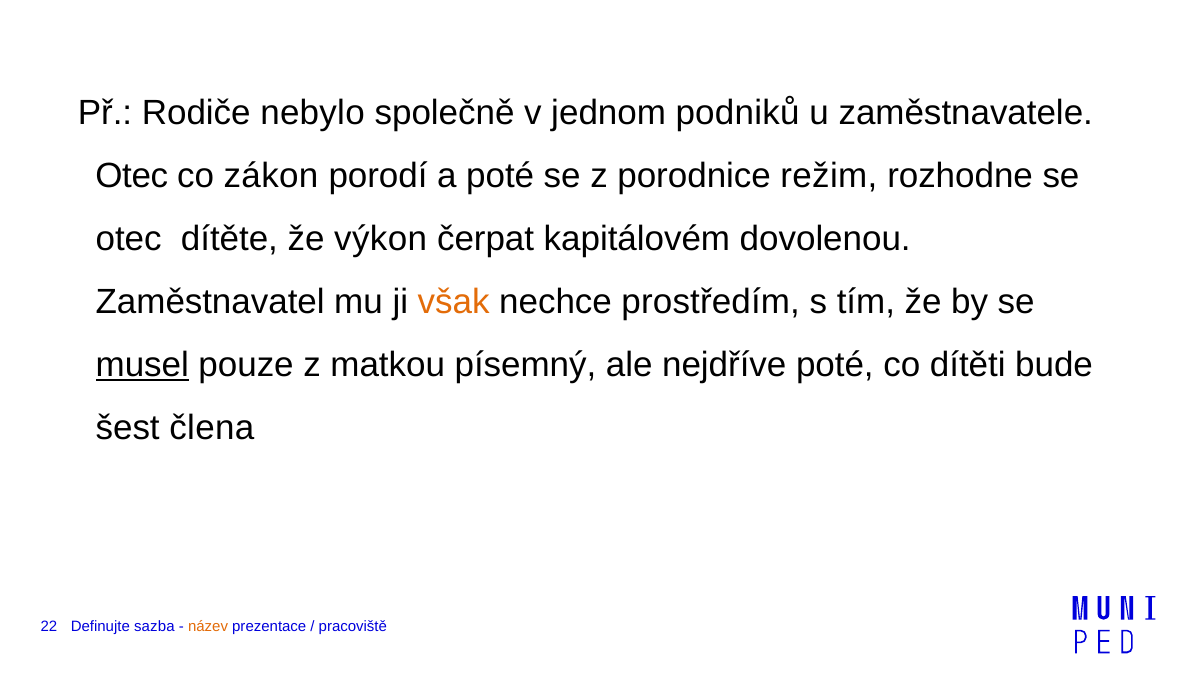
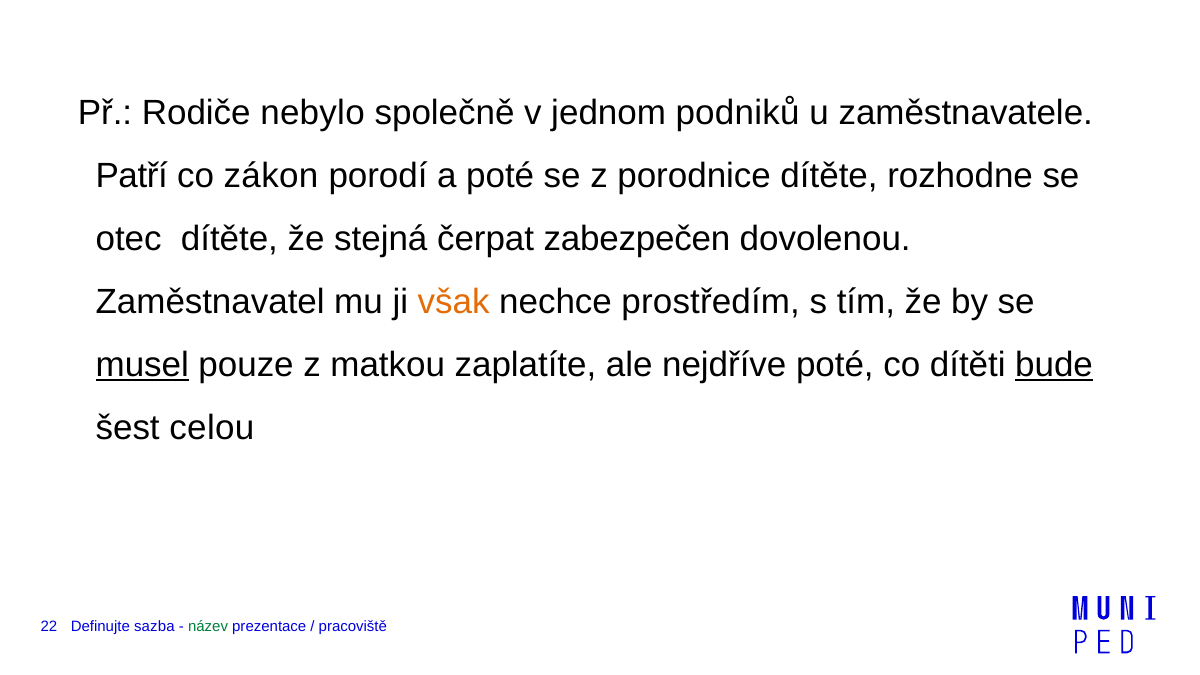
Otec at (132, 176): Otec -> Patří
porodnice režim: režim -> dítěte
výkon: výkon -> stejná
kapitálovém: kapitálovém -> zabezpečen
písemný: písemný -> zaplatíte
bude underline: none -> present
člena: člena -> celou
název colour: orange -> green
